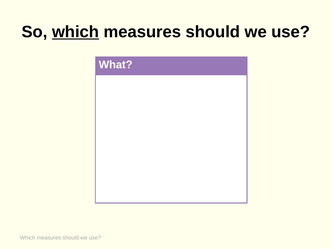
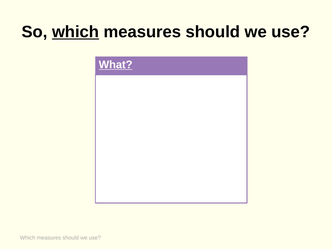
What underline: none -> present
